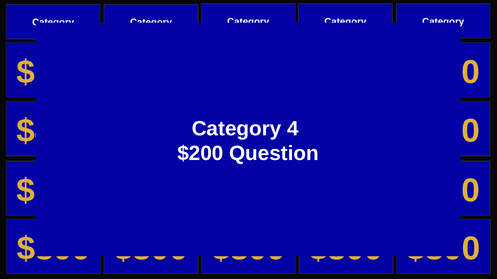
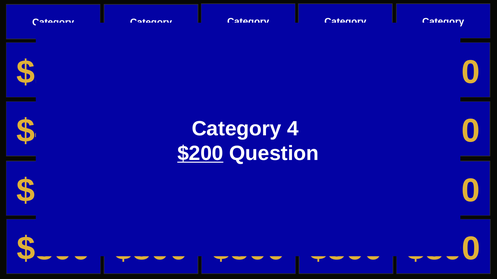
$200 at (200, 154) underline: none -> present
